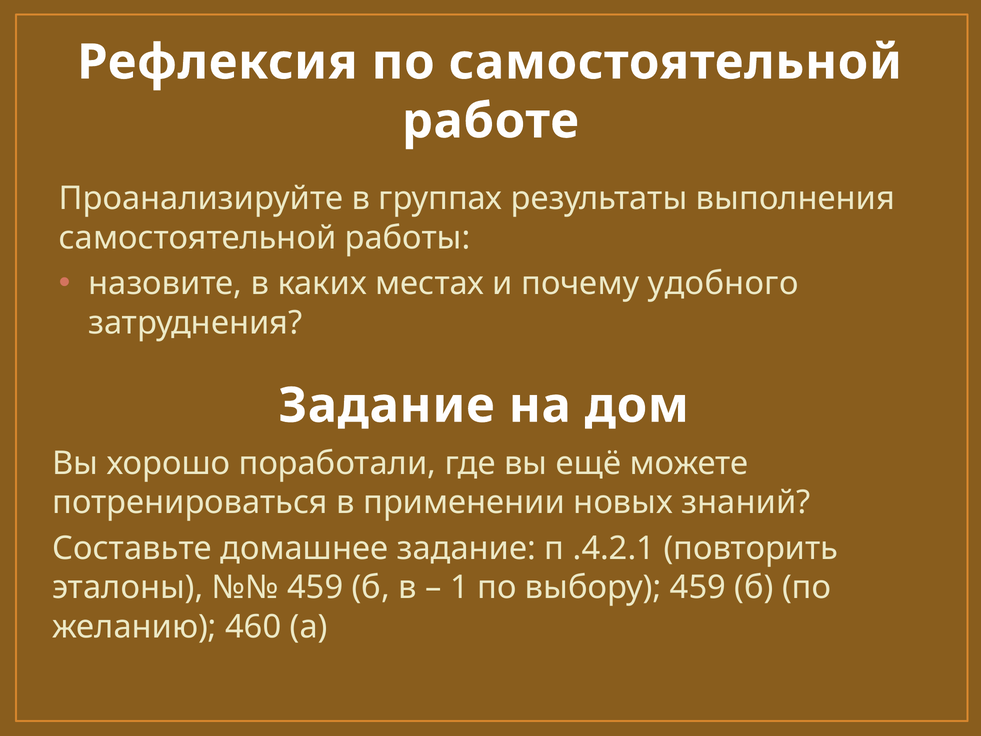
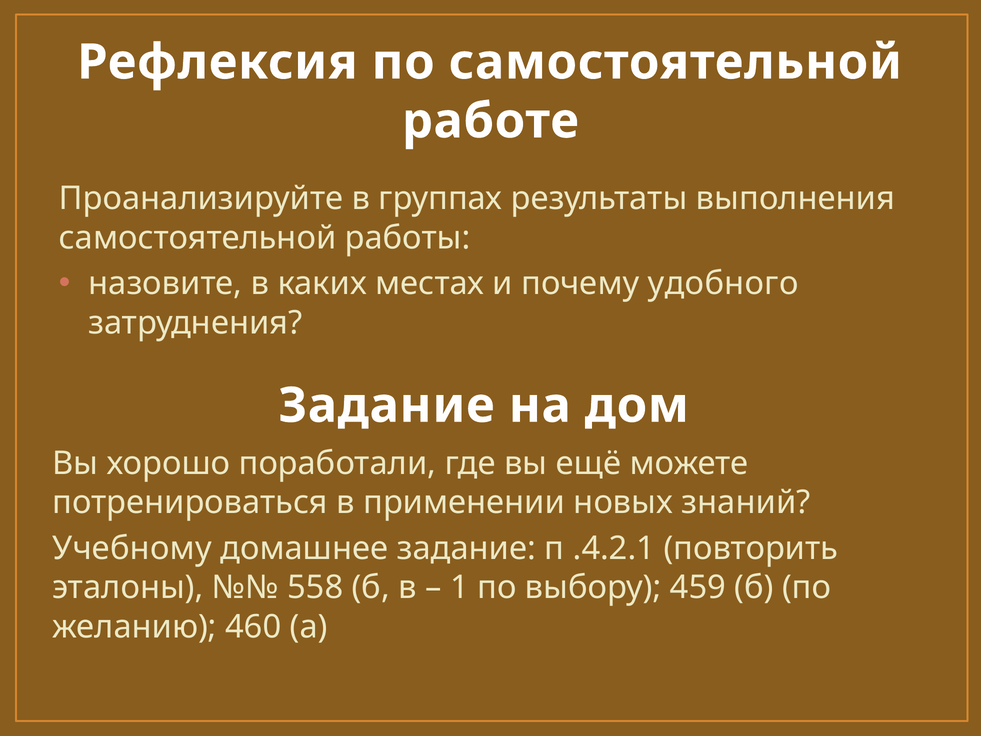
Составьте: Составьте -> Учебному
459 at (315, 587): 459 -> 558
